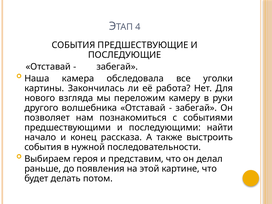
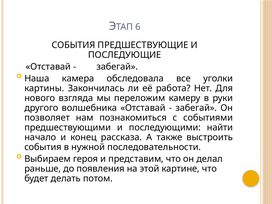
4: 4 -> 6
